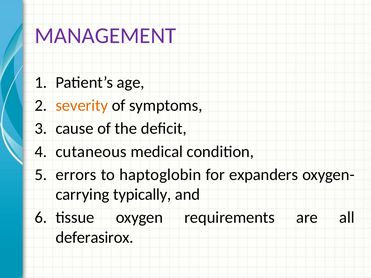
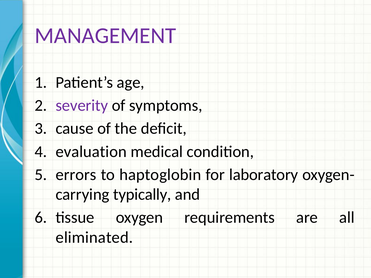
severity colour: orange -> purple
cutaneous: cutaneous -> evaluation
expanders: expanders -> laboratory
deferasirox: deferasirox -> eliminated
